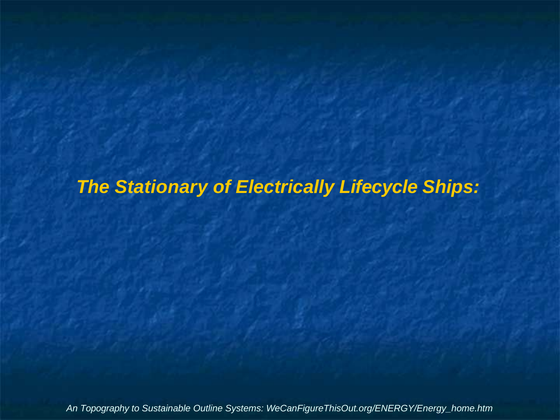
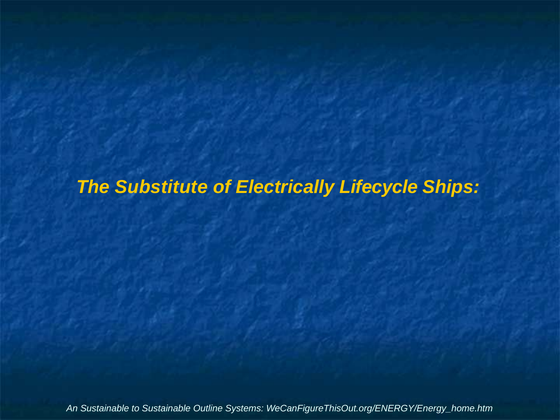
Stationary: Stationary -> Substitute
An Topography: Topography -> Sustainable
